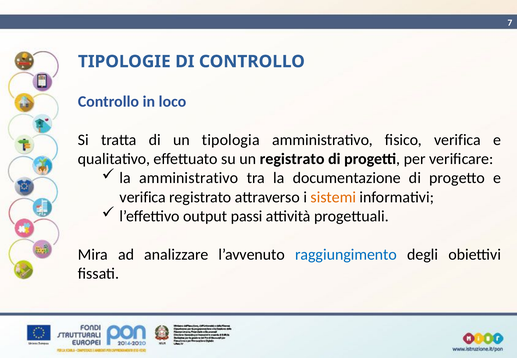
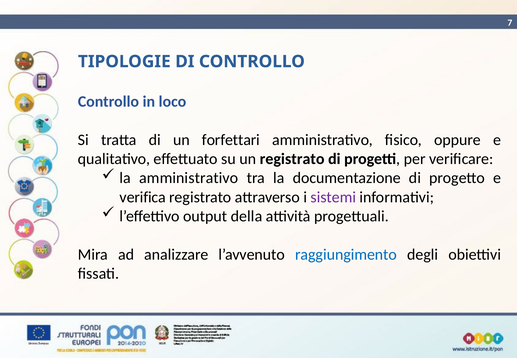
tipologia: tipologia -> forfettari
fisico verifica: verifica -> oppure
sistemi colour: orange -> purple
passi: passi -> della
